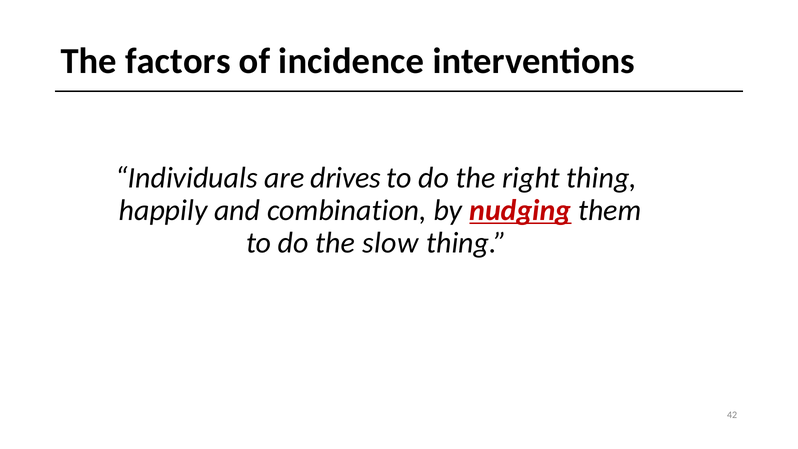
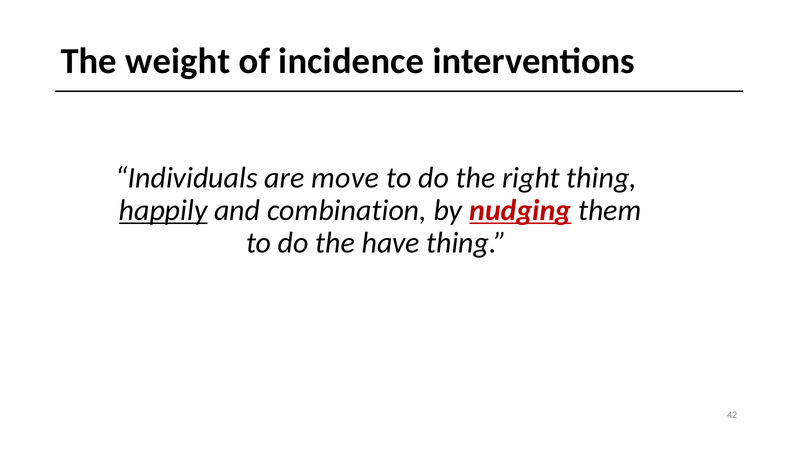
factors: factors -> weight
drives: drives -> move
happily underline: none -> present
slow: slow -> have
